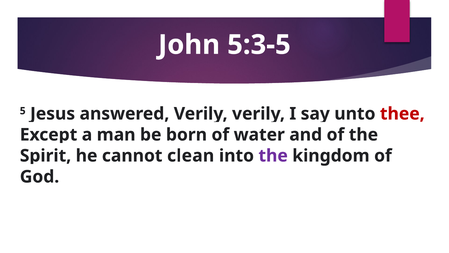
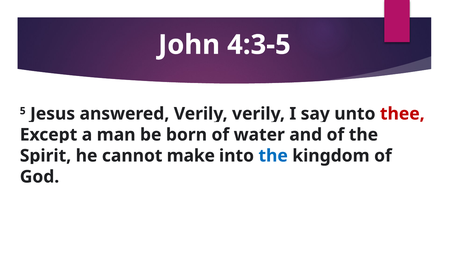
5:3-5: 5:3-5 -> 4:3-5
clean: clean -> make
the at (273, 155) colour: purple -> blue
